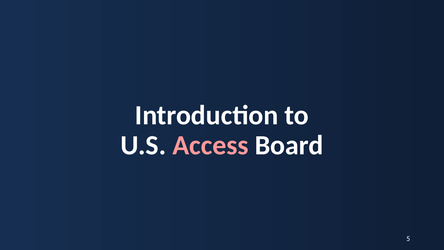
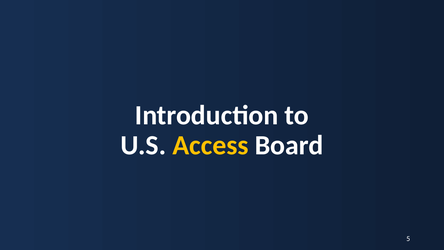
Access colour: pink -> yellow
